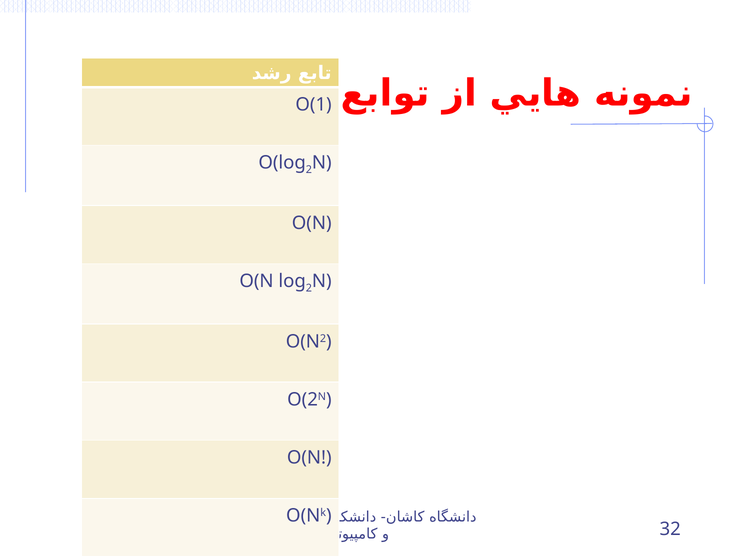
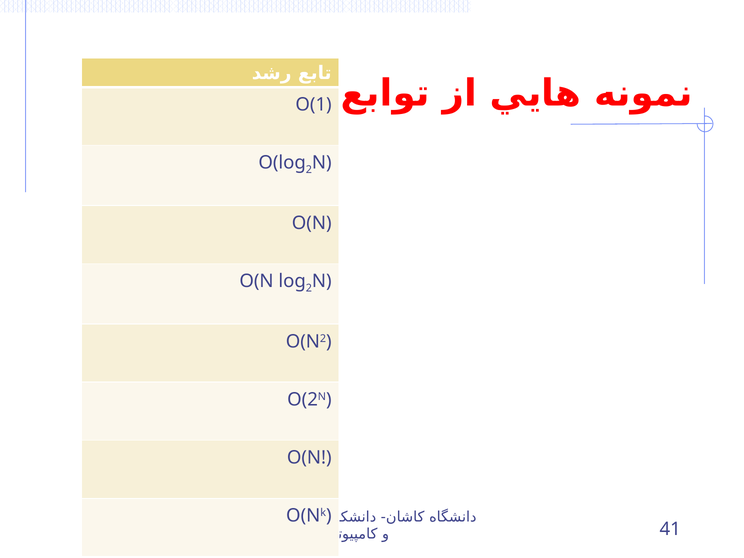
32: 32 -> 41
